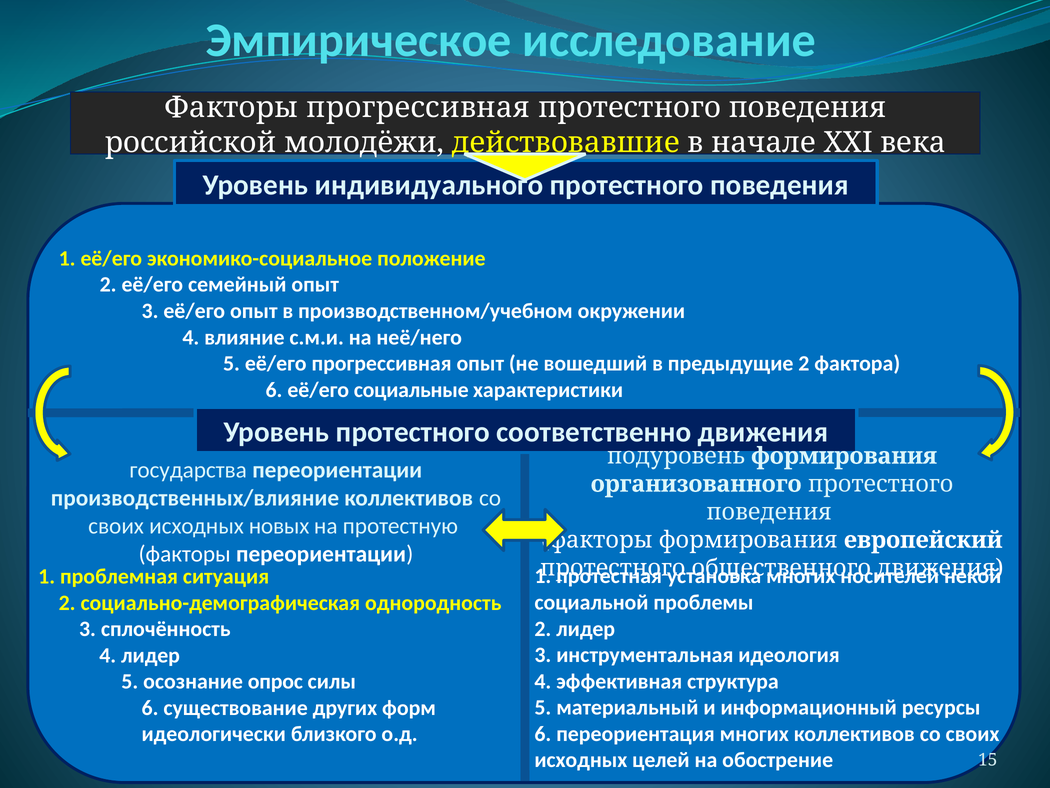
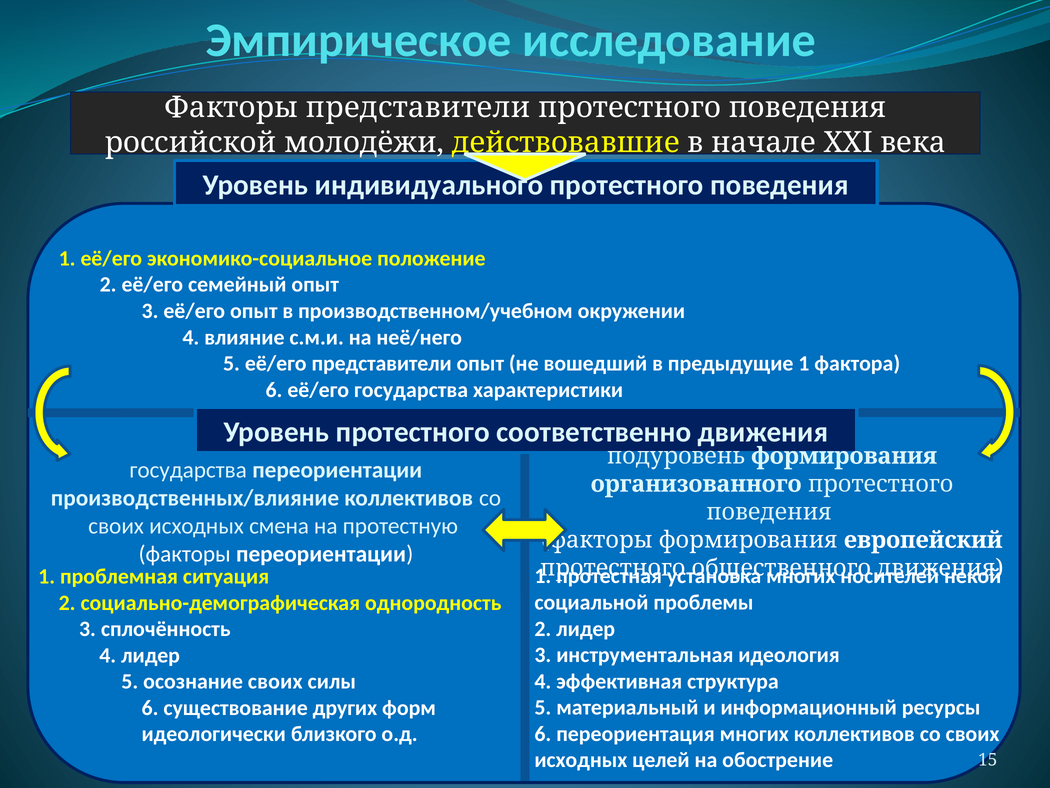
Факторы прогрессивная: прогрессивная -> представители
её/его прогрессивная: прогрессивная -> представители
предыдущие 2: 2 -> 1
её/его социальные: социальные -> государства
новых: новых -> смена
осознание опрос: опрос -> своих
